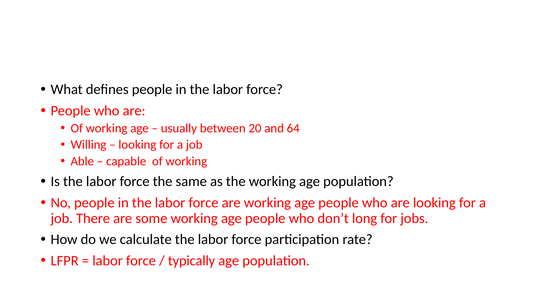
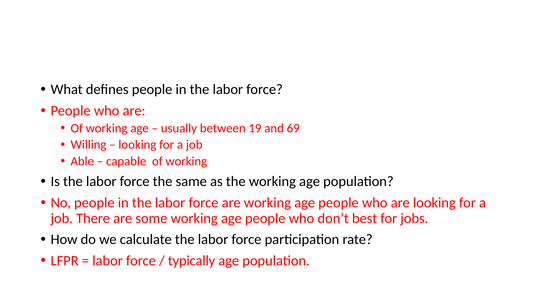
20: 20 -> 19
64: 64 -> 69
long: long -> best
